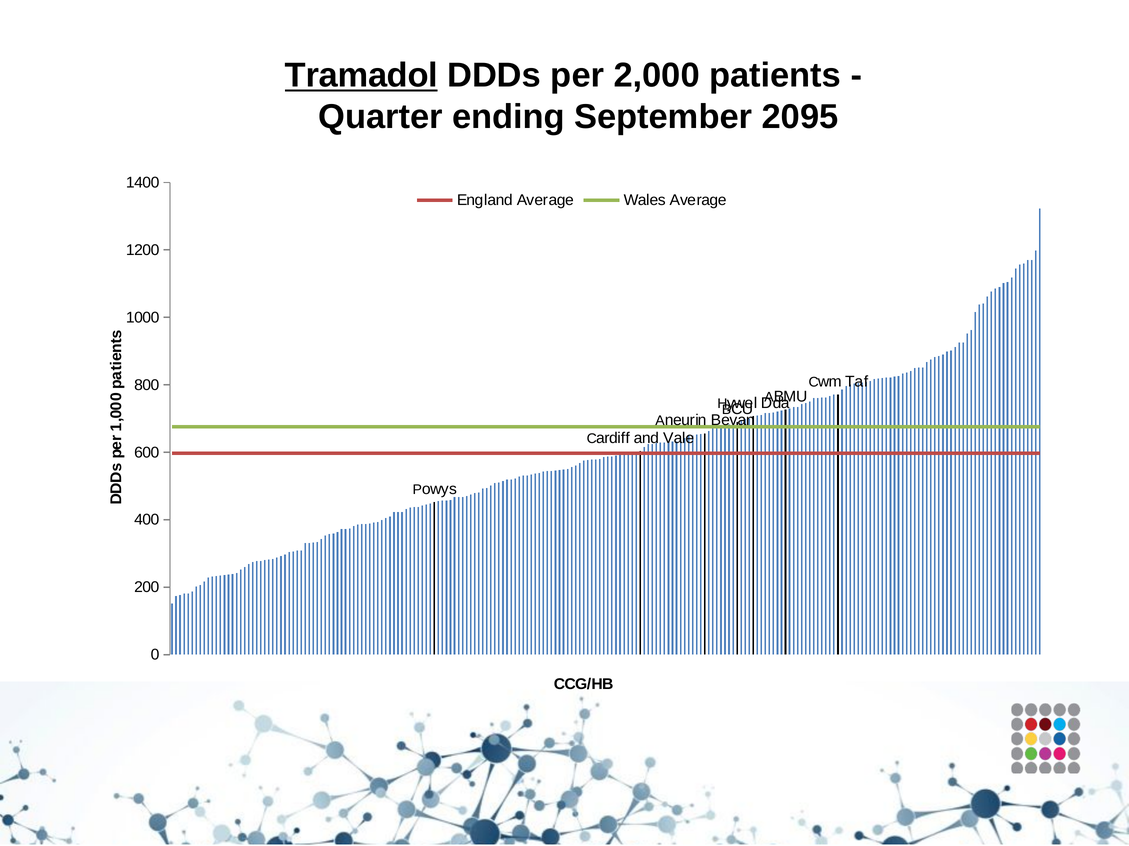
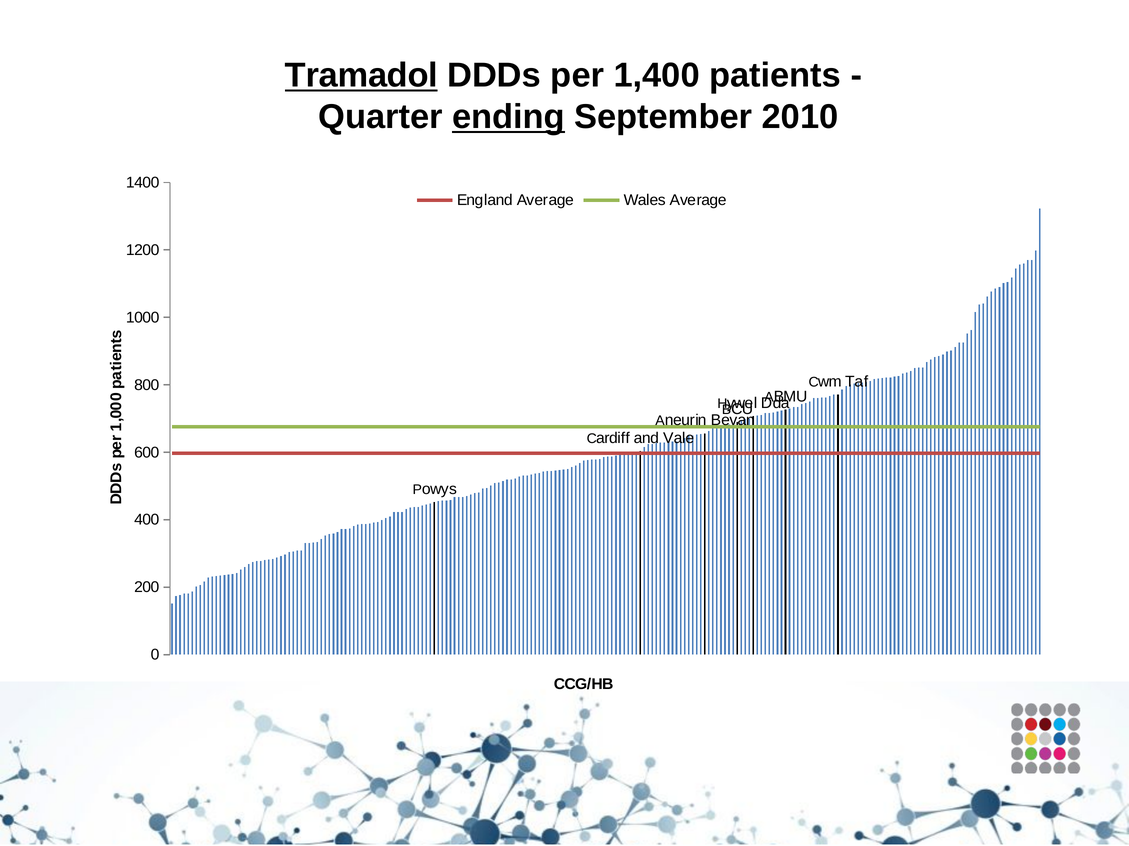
2,000: 2,000 -> 1,400
ending underline: none -> present
2095: 2095 -> 2010
